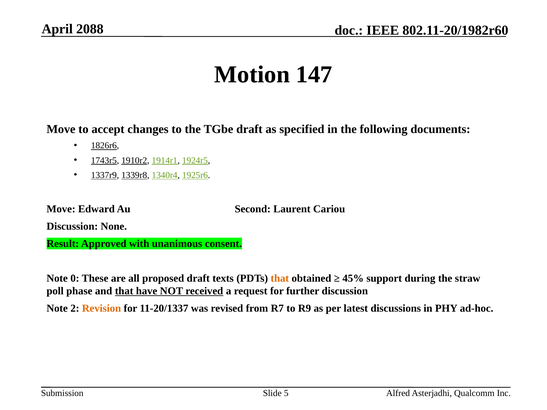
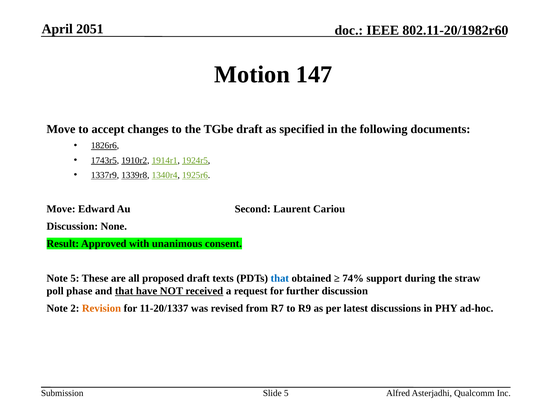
2088: 2088 -> 2051
Note 0: 0 -> 5
that at (280, 278) colour: orange -> blue
45%: 45% -> 74%
